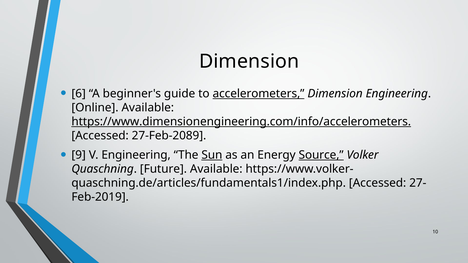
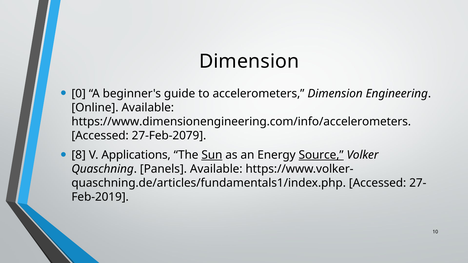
6: 6 -> 0
accelerometers underline: present -> none
https://www.dimensionengineering.com/info/accelerometers underline: present -> none
27-Feb-2089: 27-Feb-2089 -> 27-Feb-2079
9: 9 -> 8
V Engineering: Engineering -> Applications
Future: Future -> Panels
